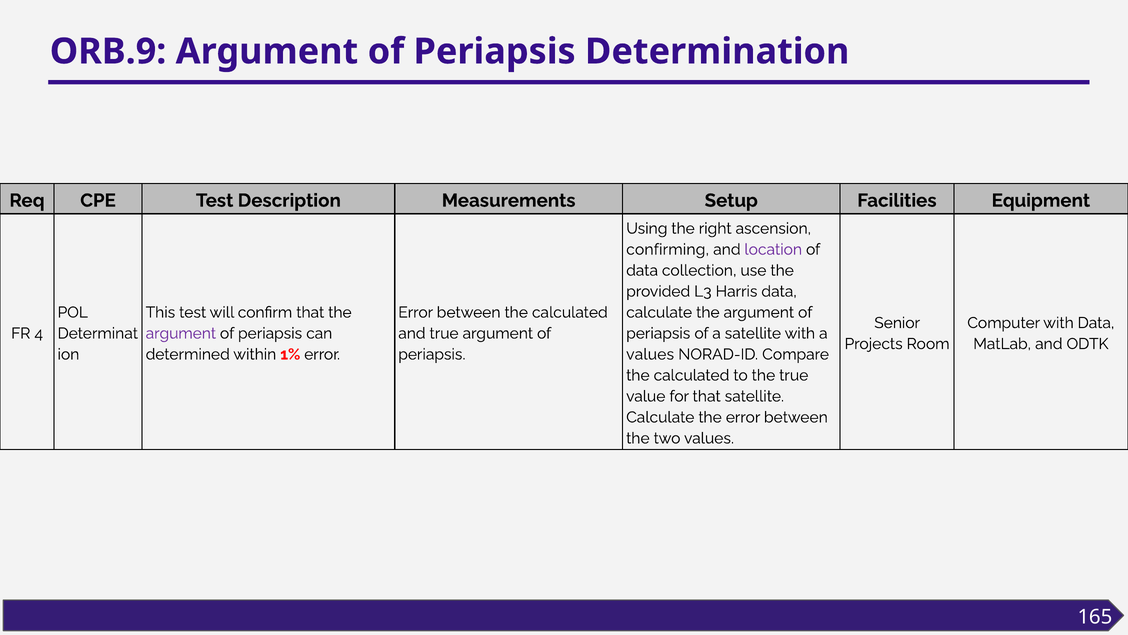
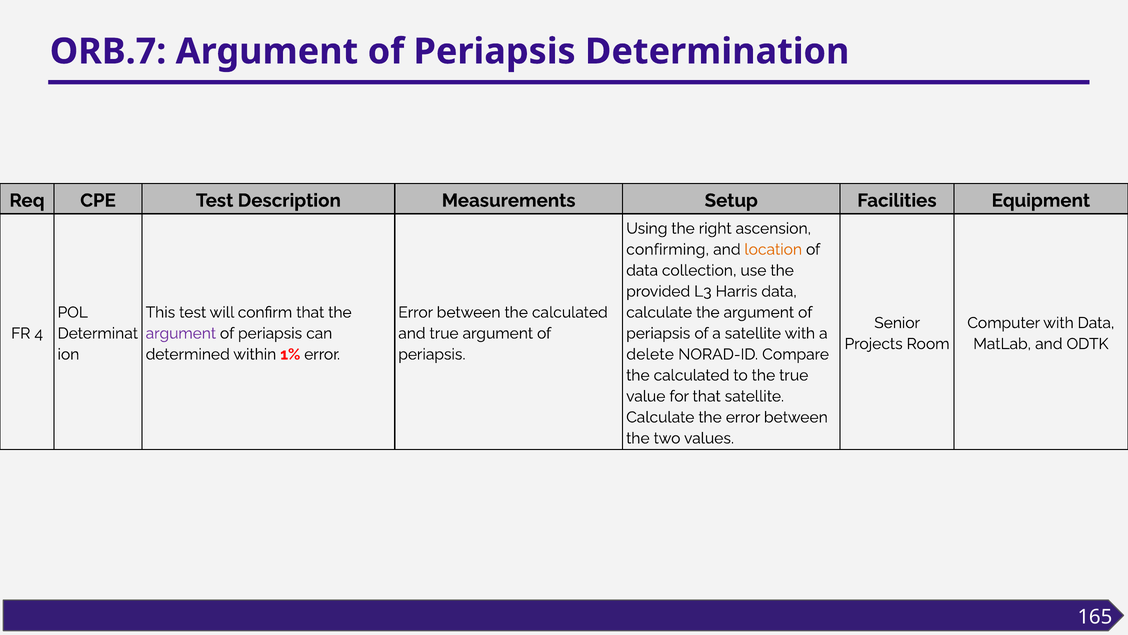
ORB.9: ORB.9 -> ORB.7
location colour: purple -> orange
values at (650, 354): values -> delete
